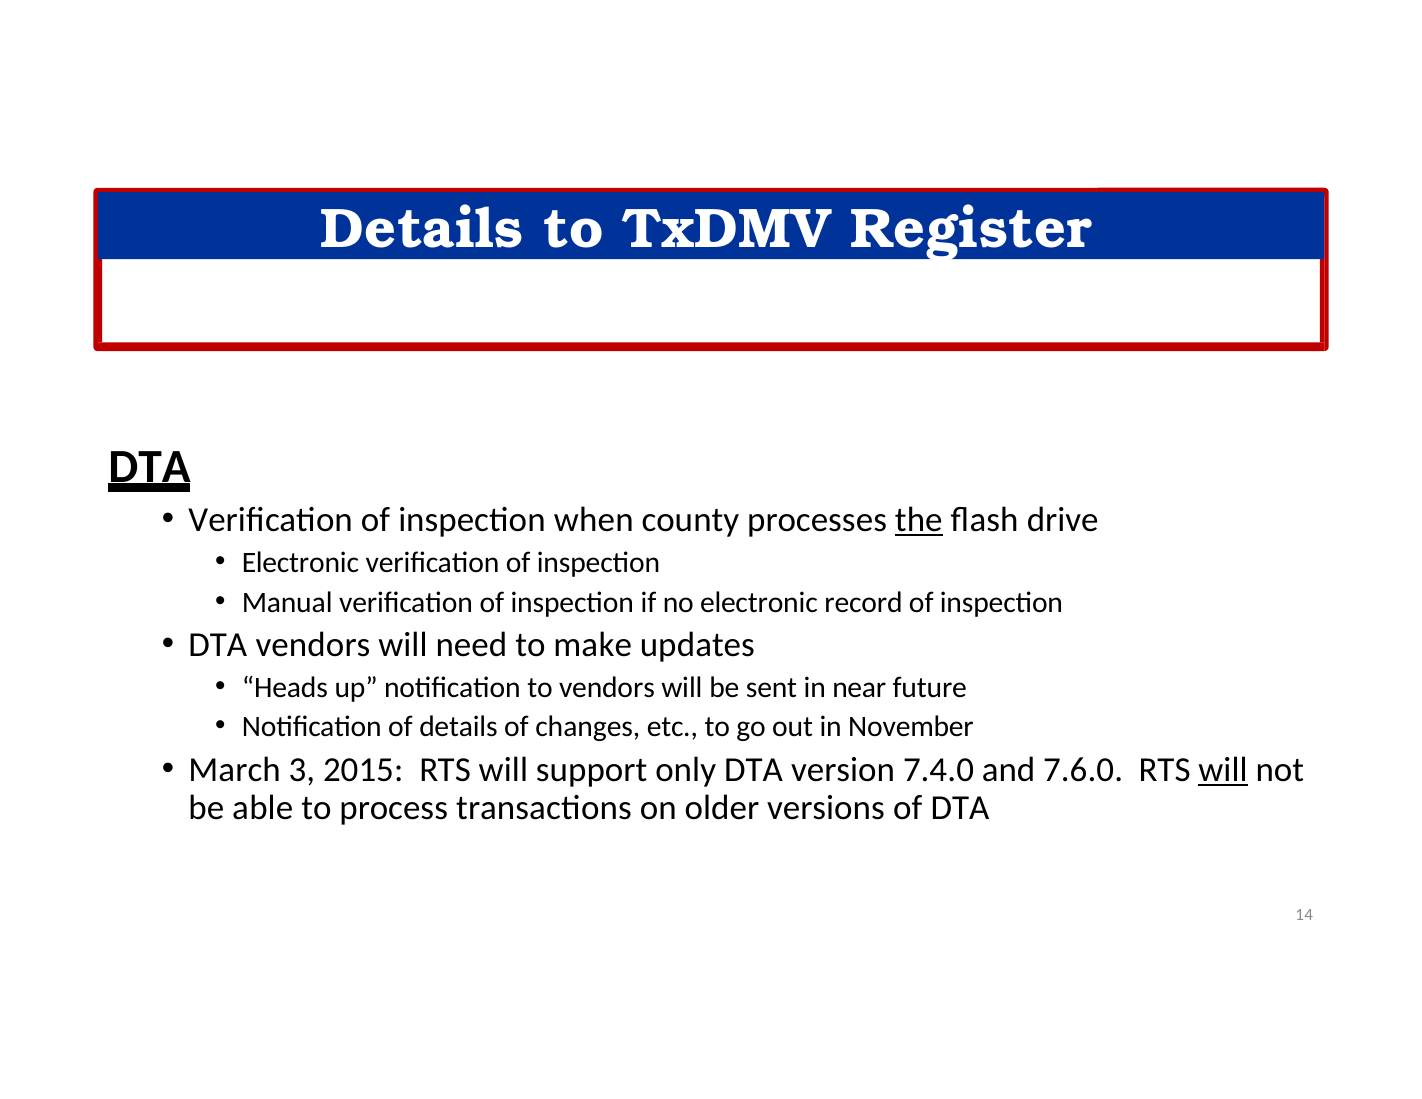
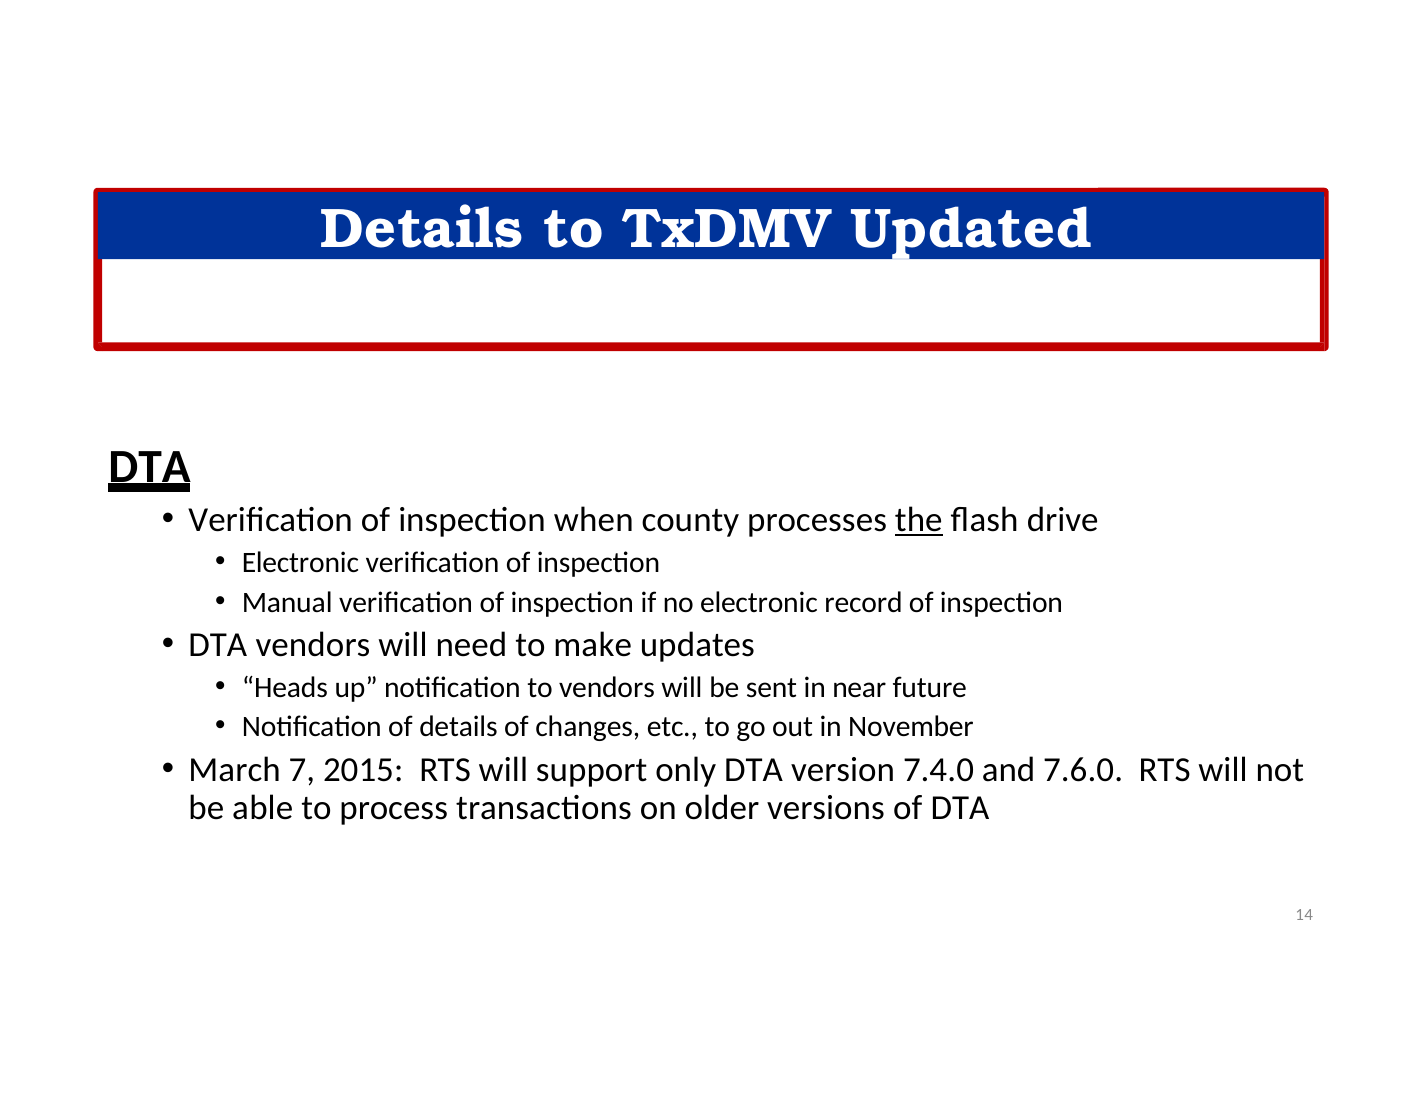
Register: Register -> Updated
3: 3 -> 7
will at (1223, 770) underline: present -> none
